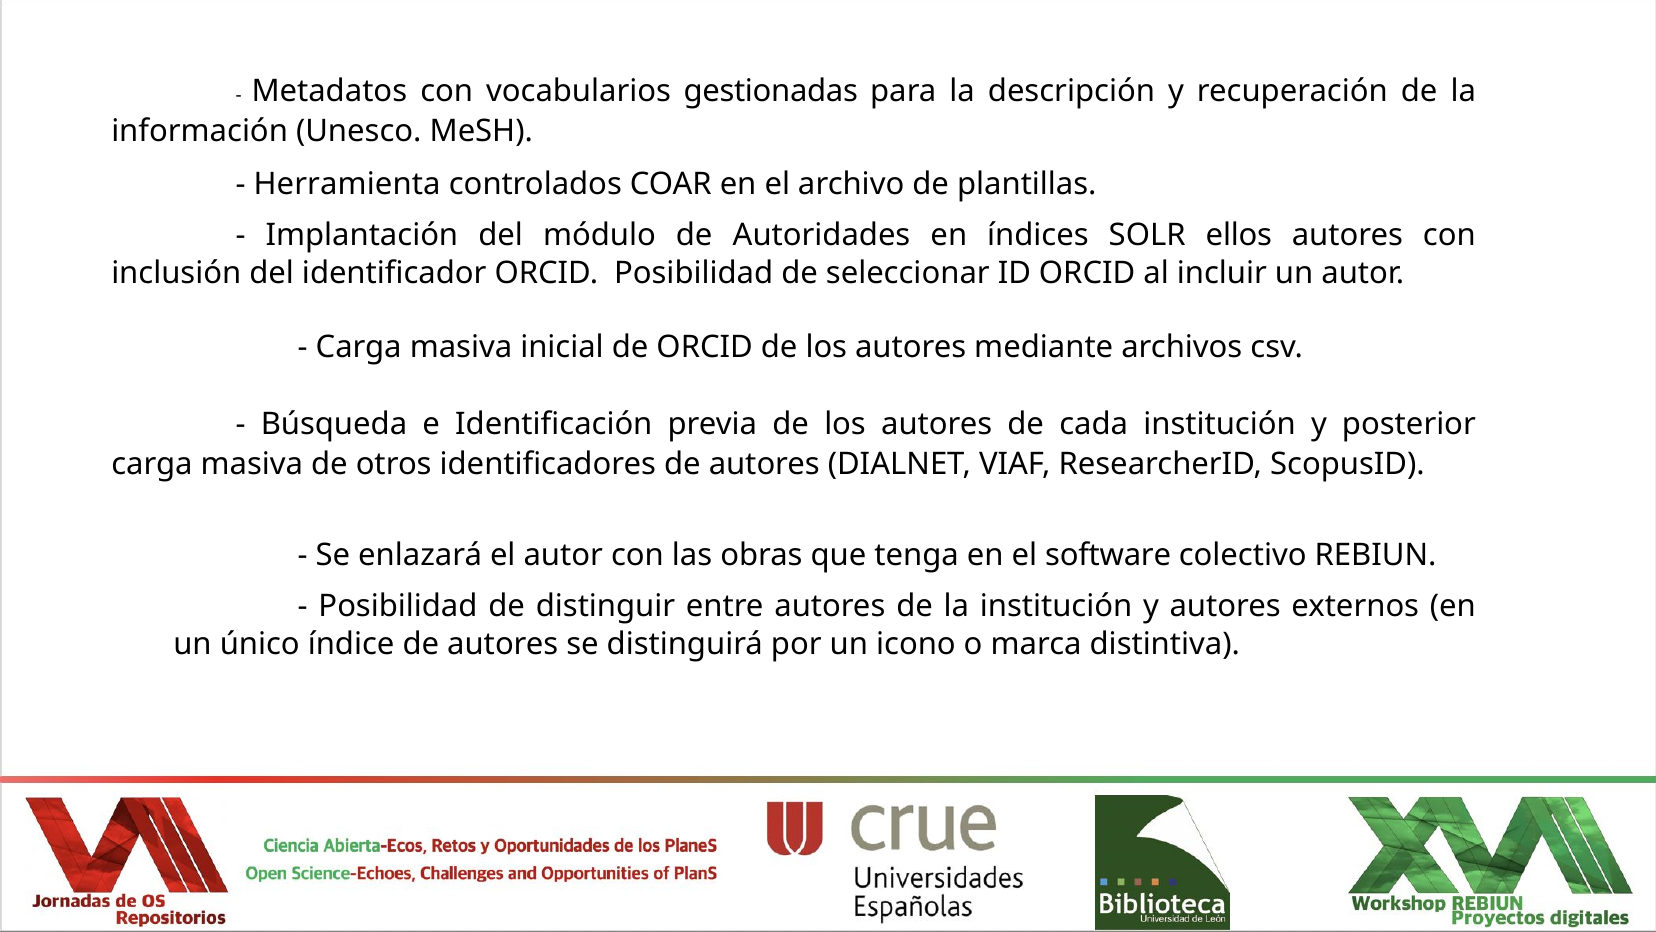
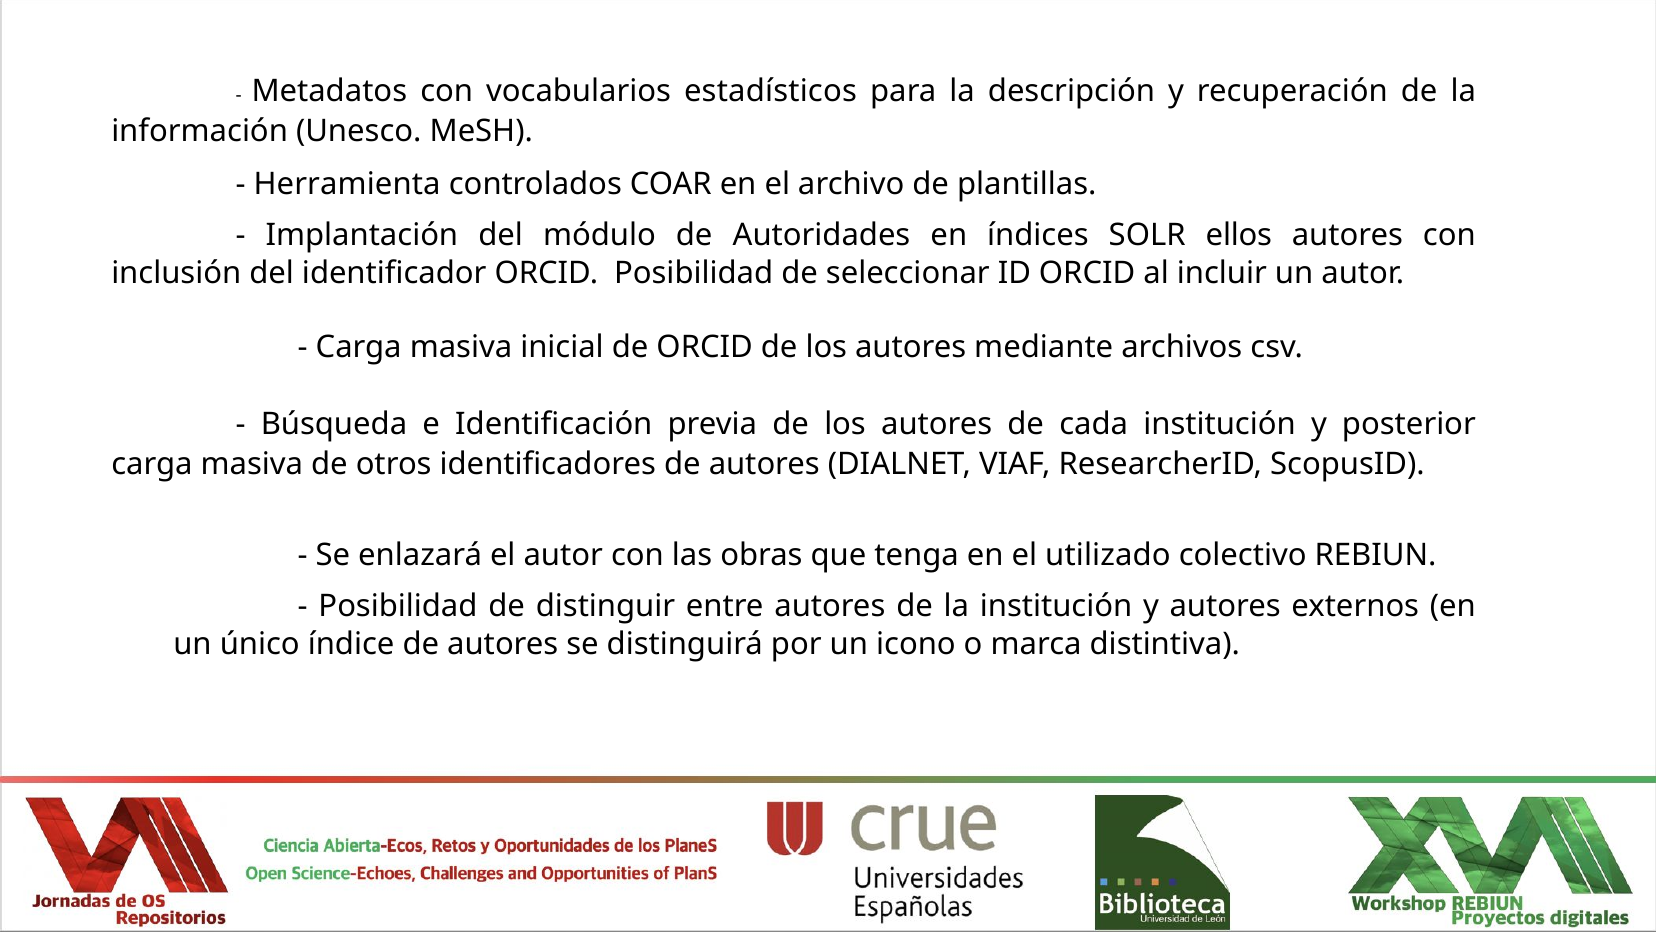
gestionadas: gestionadas -> estadísticos
software: software -> utilizado
